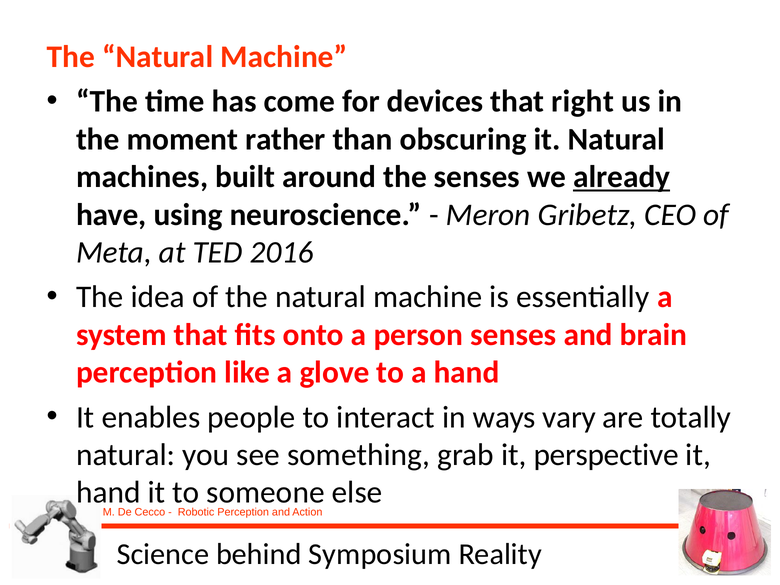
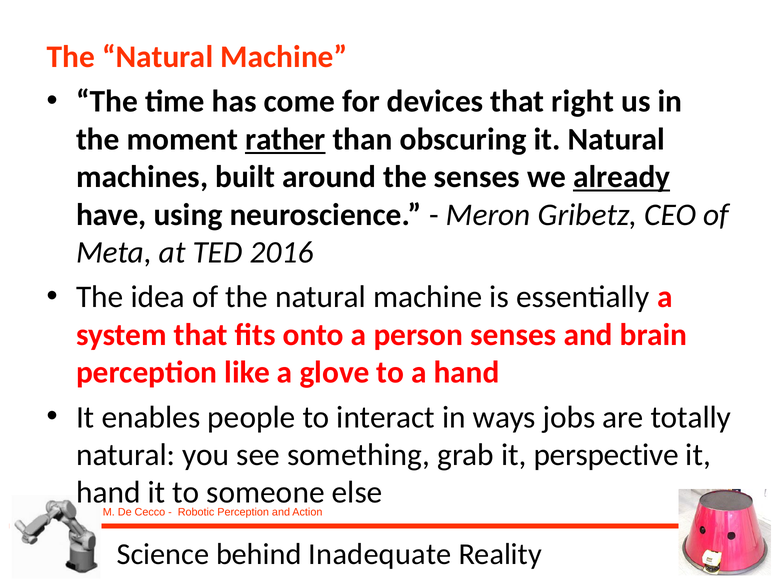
rather underline: none -> present
vary: vary -> jobs
Symposium: Symposium -> Inadequate
